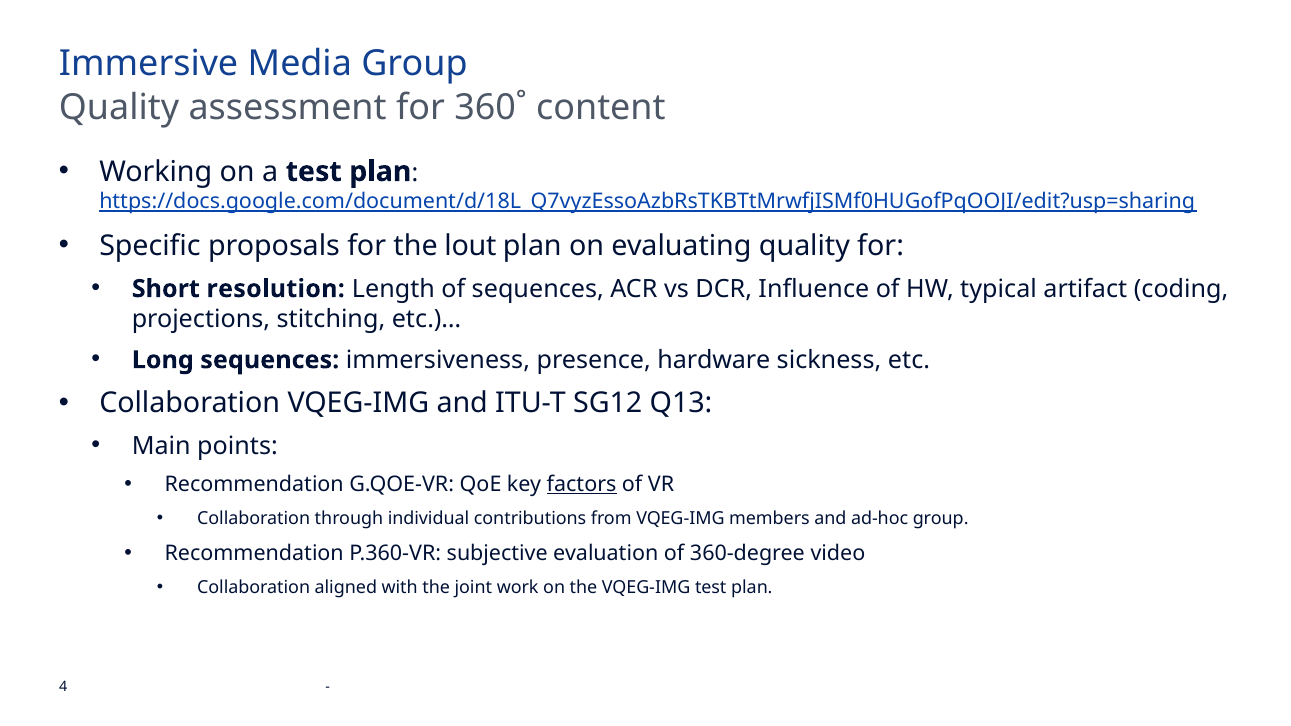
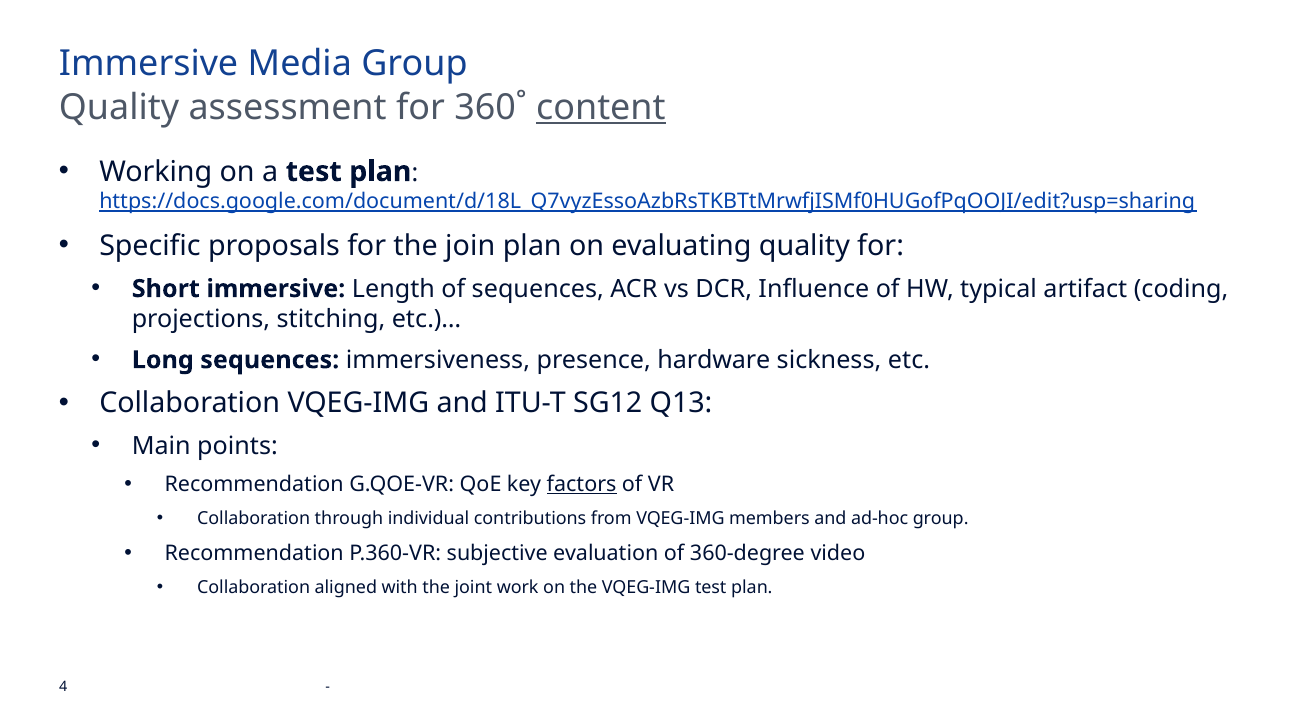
content underline: none -> present
lout: lout -> join
Short resolution: resolution -> immersive
